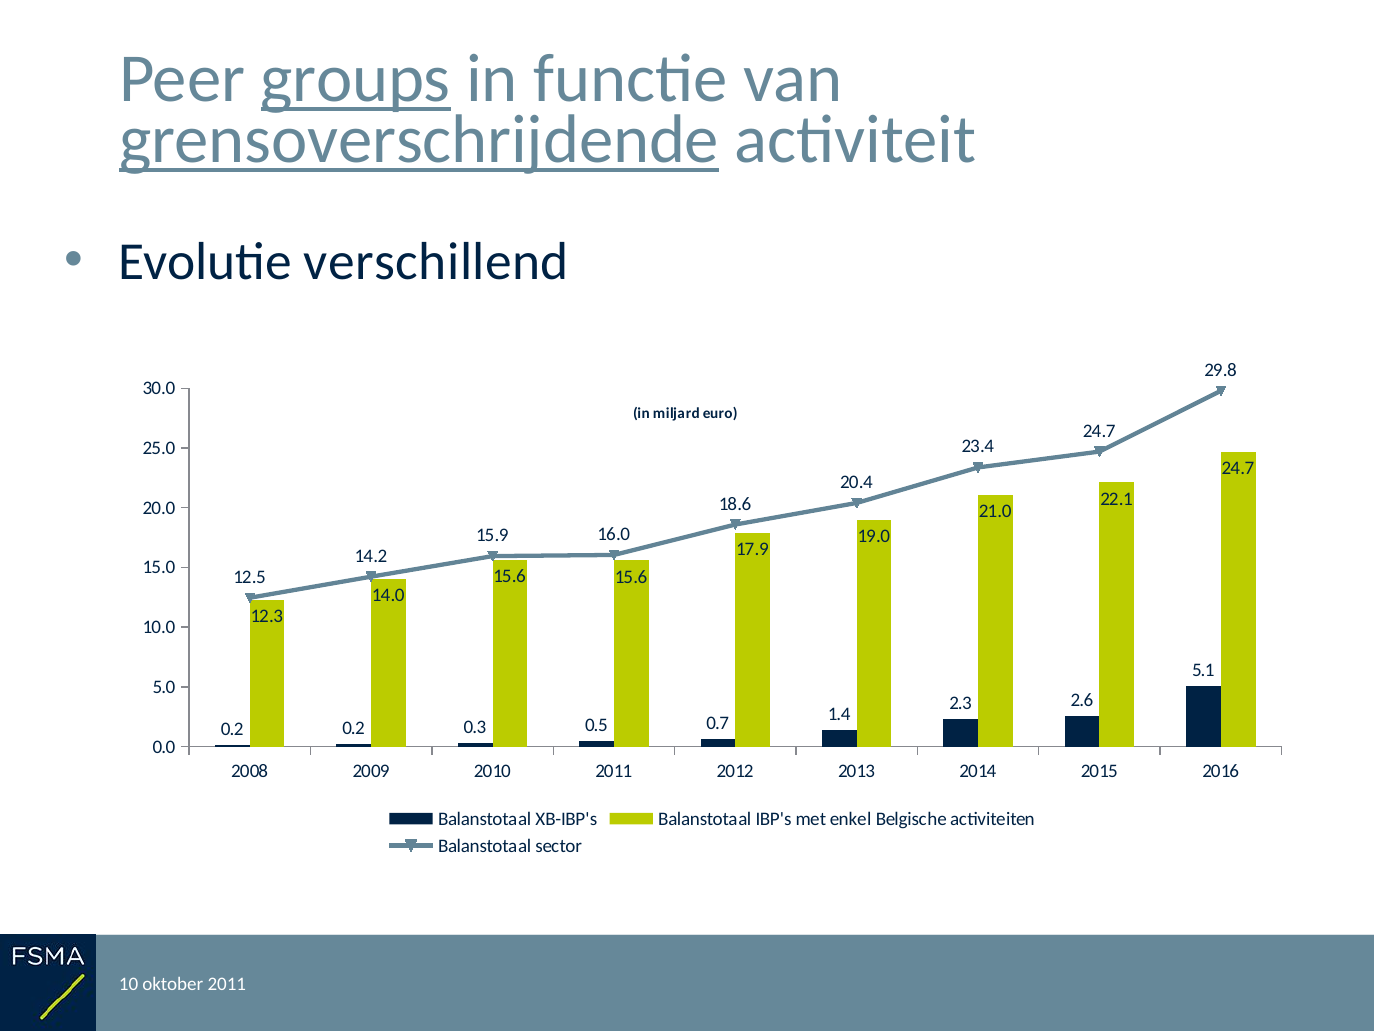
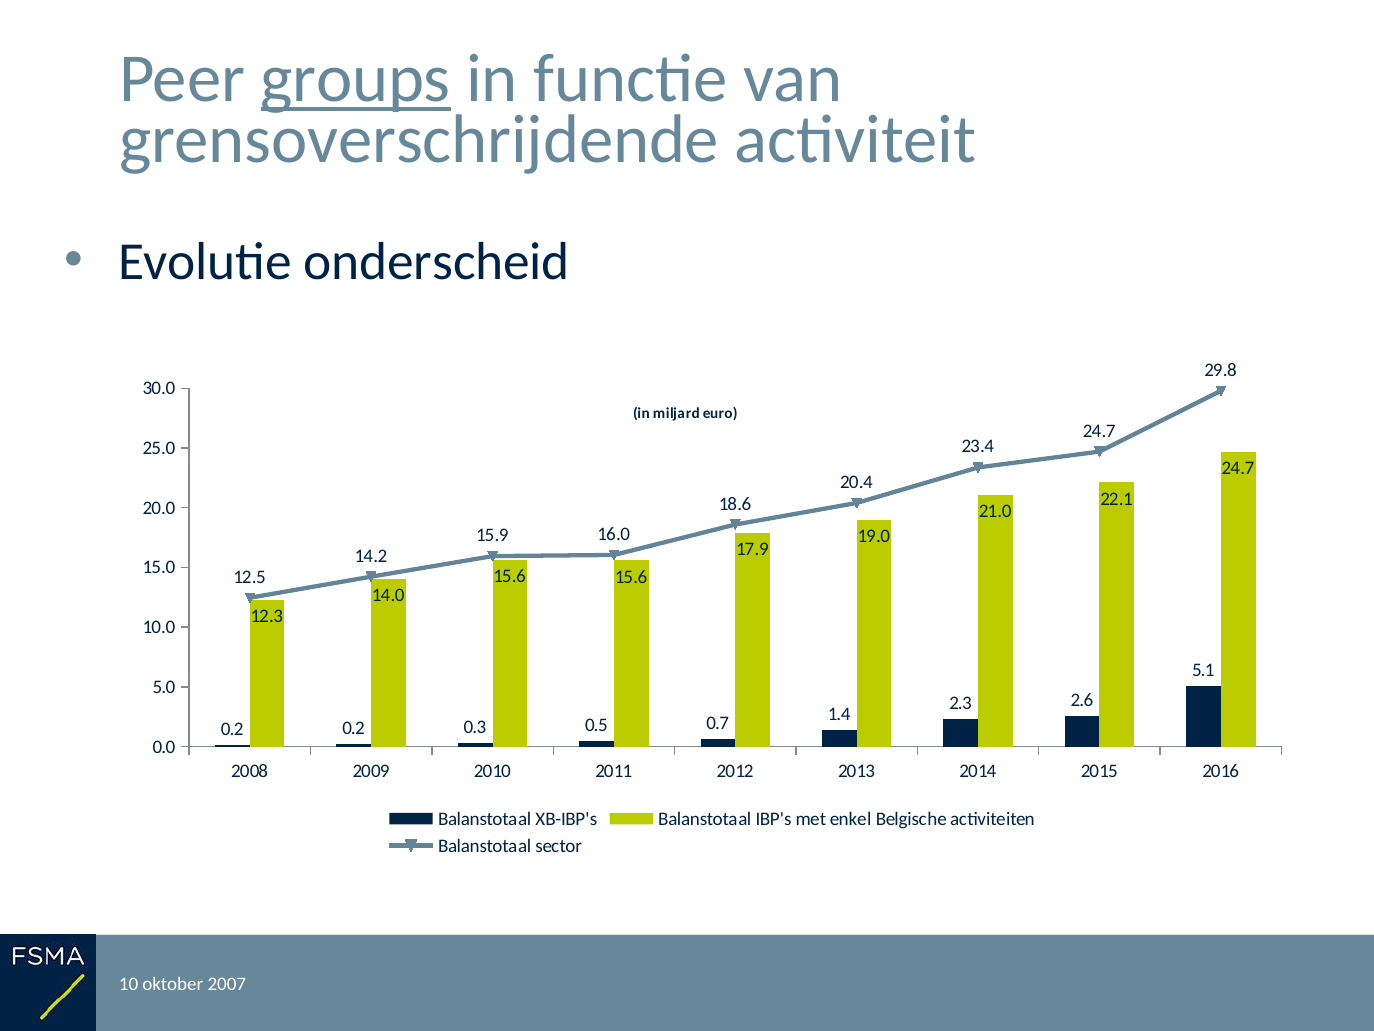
grensoverschrijdende underline: present -> none
verschillend: verschillend -> onderscheid
oktober 2011: 2011 -> 2007
